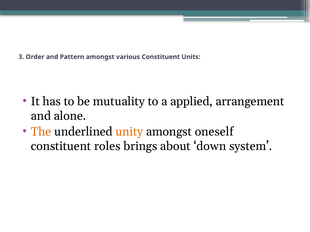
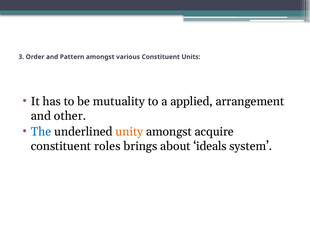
alone: alone -> other
The colour: orange -> blue
oneself: oneself -> acquire
down: down -> ideals
